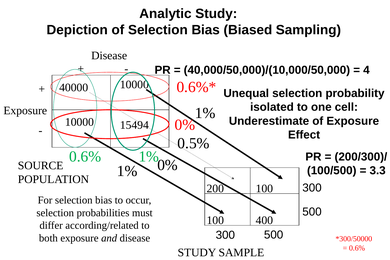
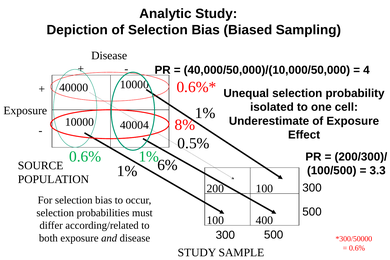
0% at (185, 125): 0% -> 8%
15494: 15494 -> 40004
1% 0%: 0% -> 6%
